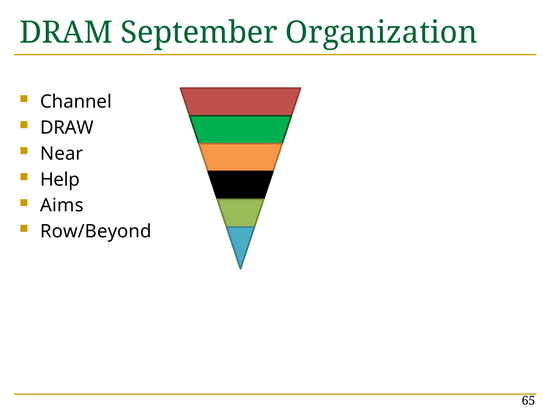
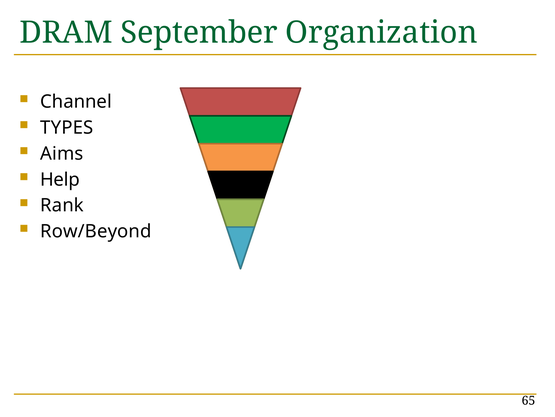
DRAW: DRAW -> TYPES
Near: Near -> Aims
Aims: Aims -> Rank
